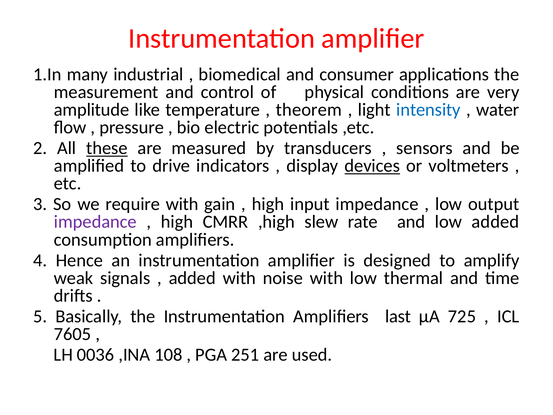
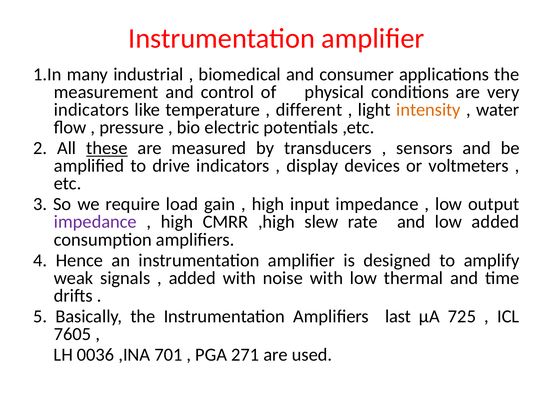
amplitude at (92, 110): amplitude -> indicators
theorem: theorem -> different
intensity colour: blue -> orange
devices underline: present -> none
require with: with -> load
108: 108 -> 701
251: 251 -> 271
